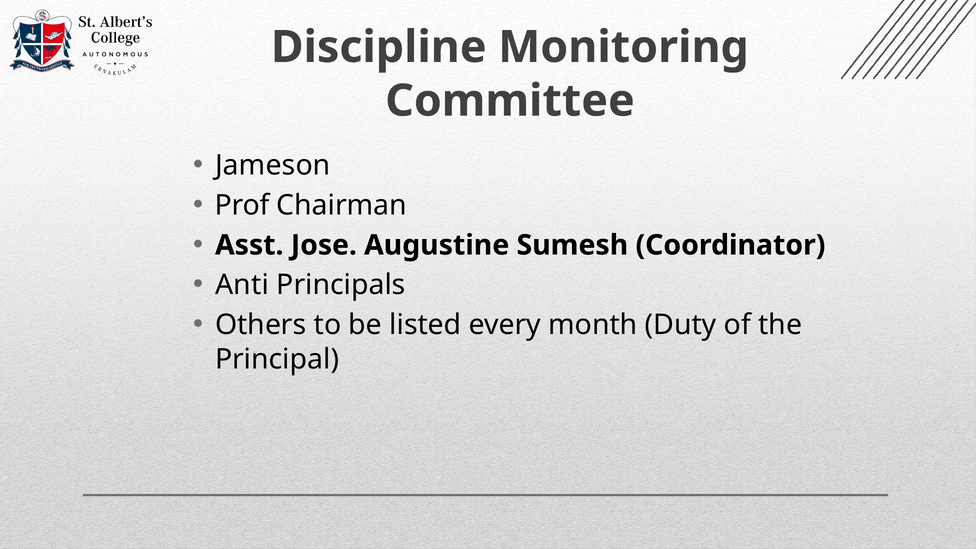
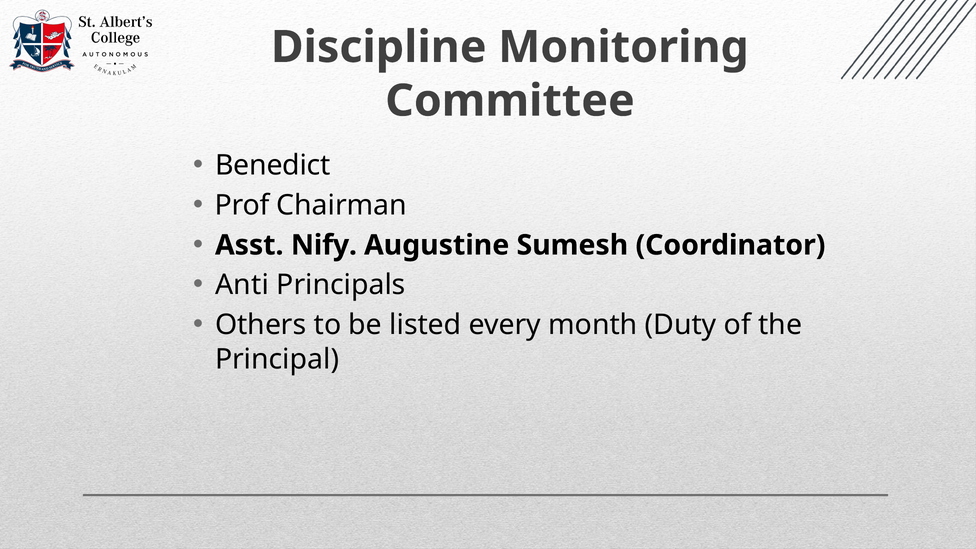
Jameson: Jameson -> Benedict
Jose: Jose -> Nify
